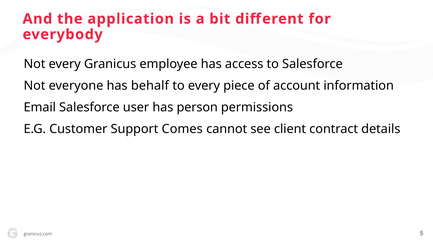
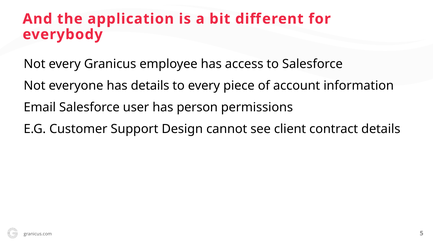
has behalf: behalf -> details
Comes: Comes -> Design
